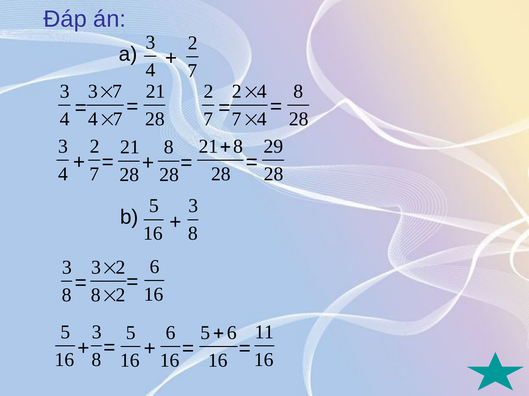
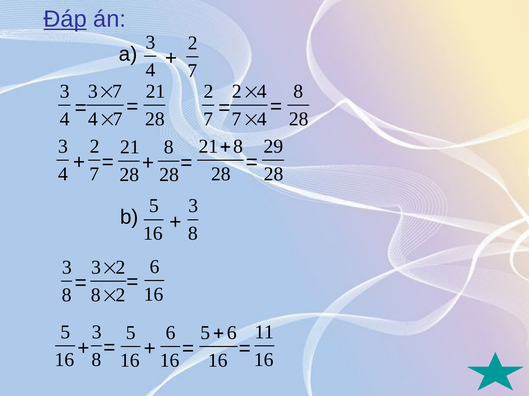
Đáp underline: none -> present
